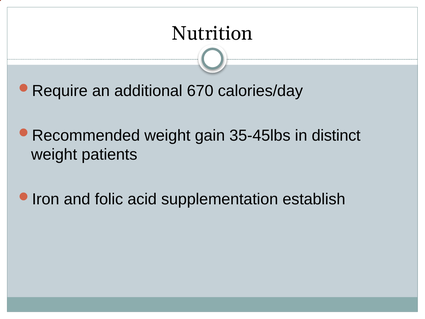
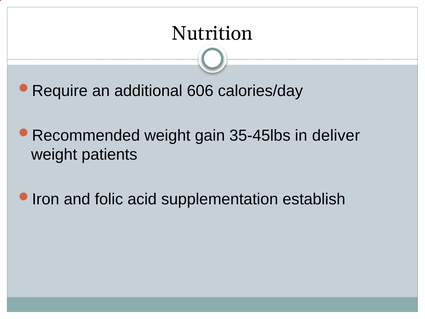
670: 670 -> 606
distinct: distinct -> deliver
